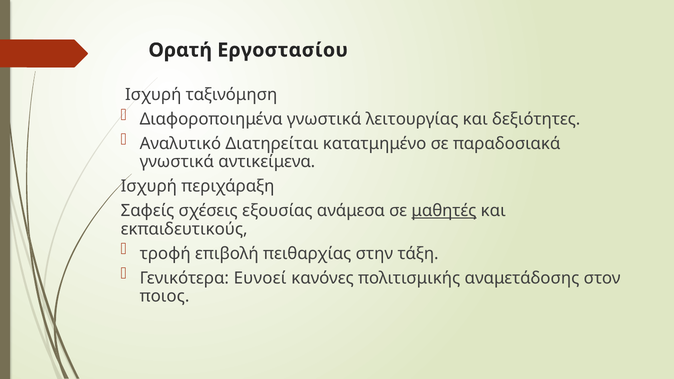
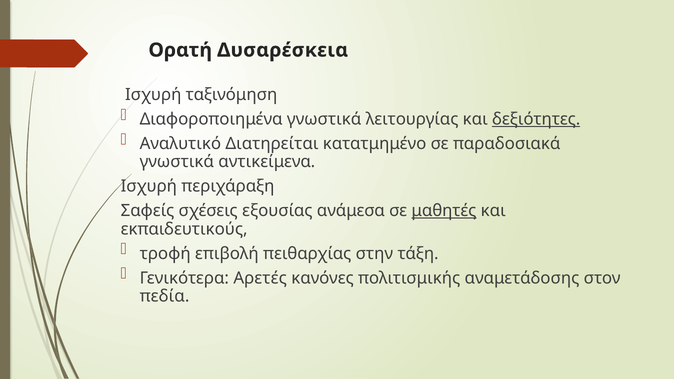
Εργοστασίου: Εργοστασίου -> Δυσαρέσκεια
δεξιότητες underline: none -> present
Ευνοεί: Ευνοεί -> Αρετές
ποιος: ποιος -> πεδία
